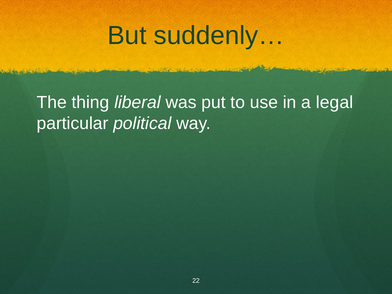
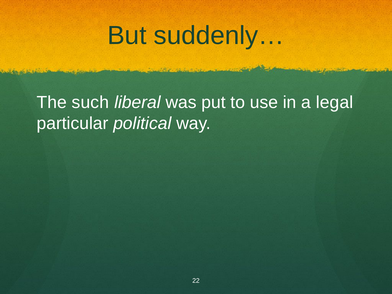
thing: thing -> such
